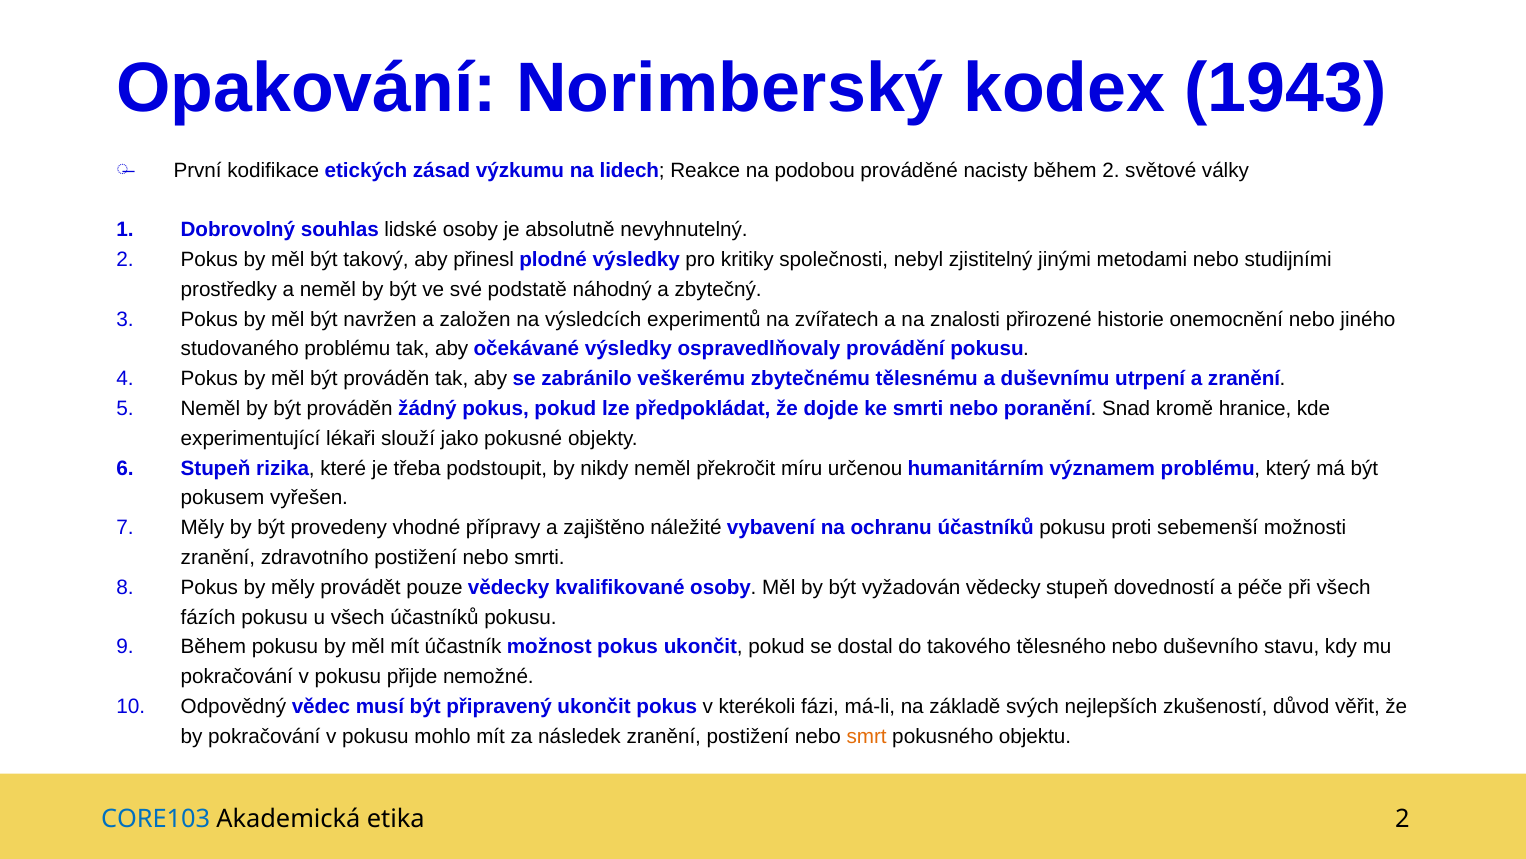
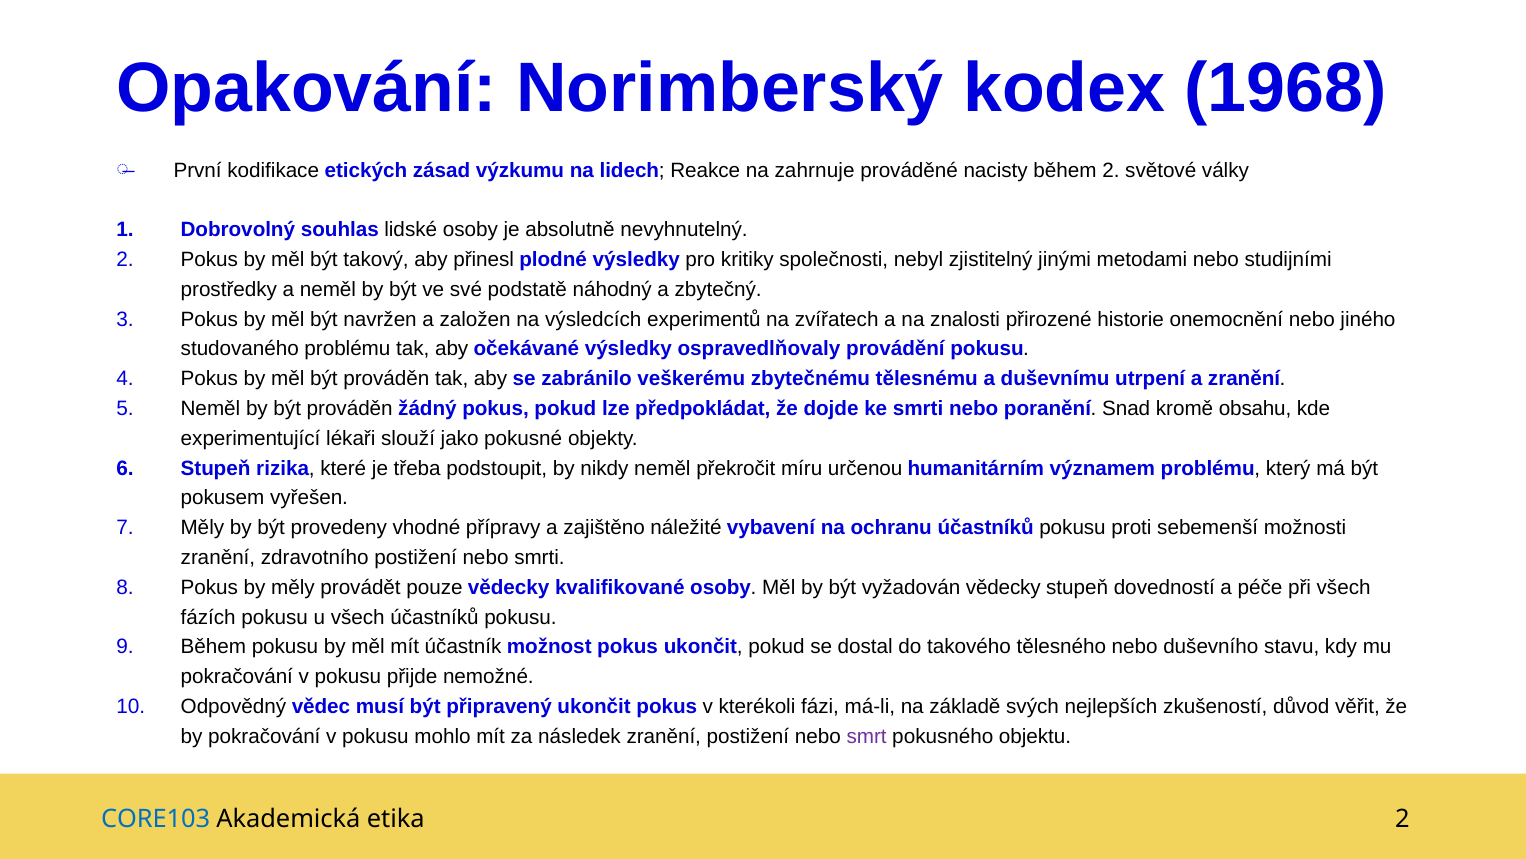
1943: 1943 -> 1968
podobou: podobou -> zahrnuje
hranice: hranice -> obsahu
smrt colour: orange -> purple
